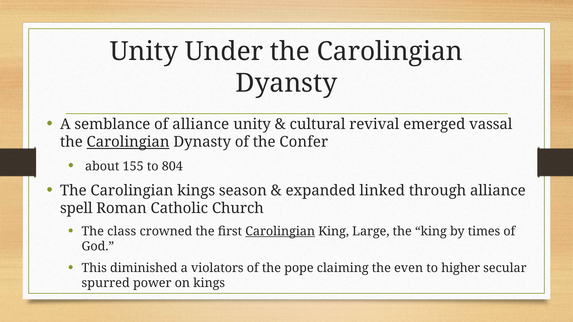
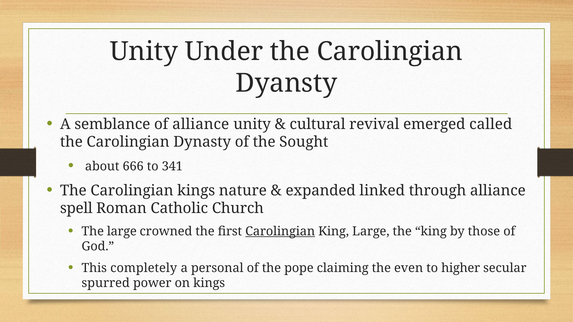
vassal: vassal -> called
Carolingian at (128, 142) underline: present -> none
Confer: Confer -> Sought
155: 155 -> 666
804: 804 -> 341
season: season -> nature
The class: class -> large
times: times -> those
diminished: diminished -> completely
violators: violators -> personal
